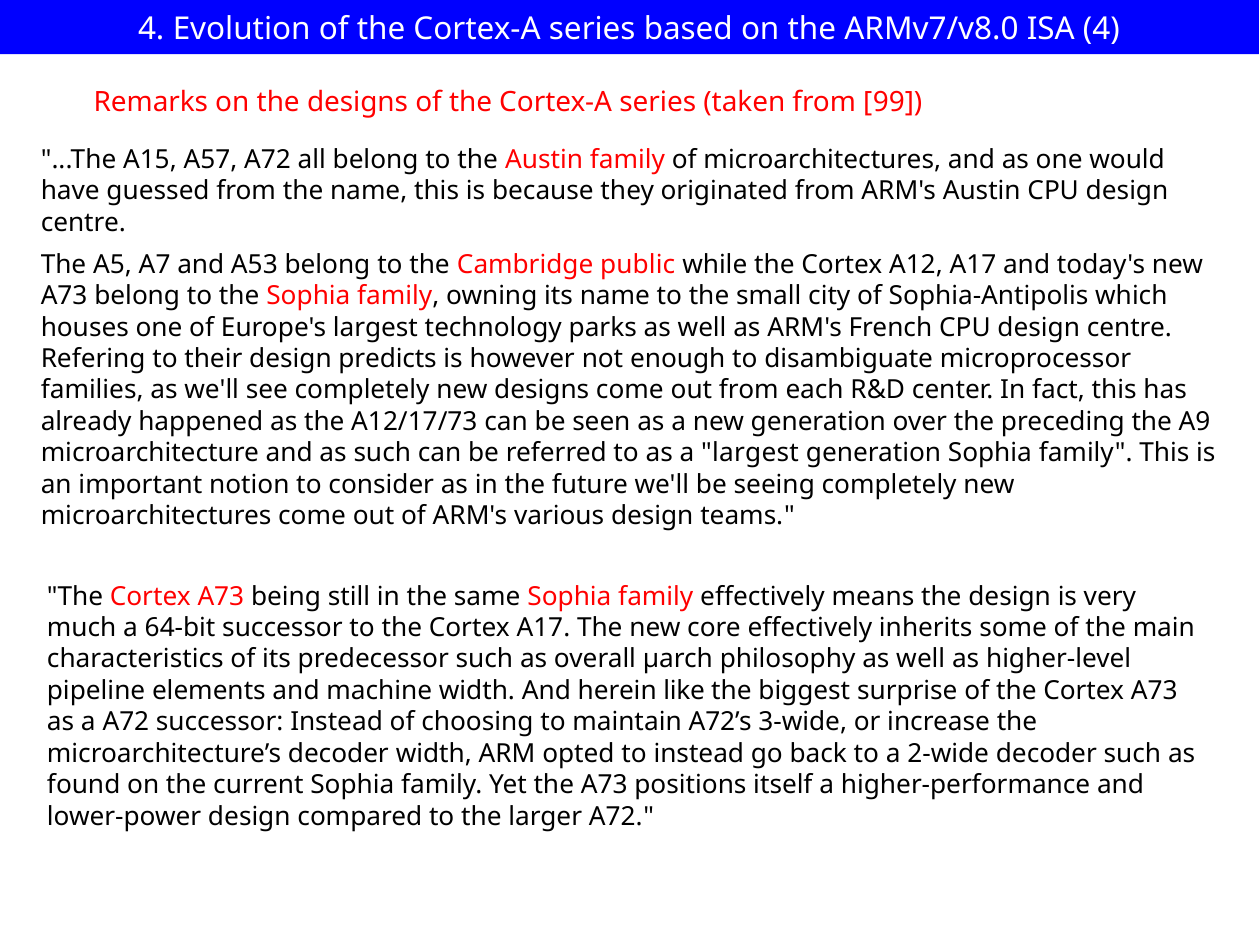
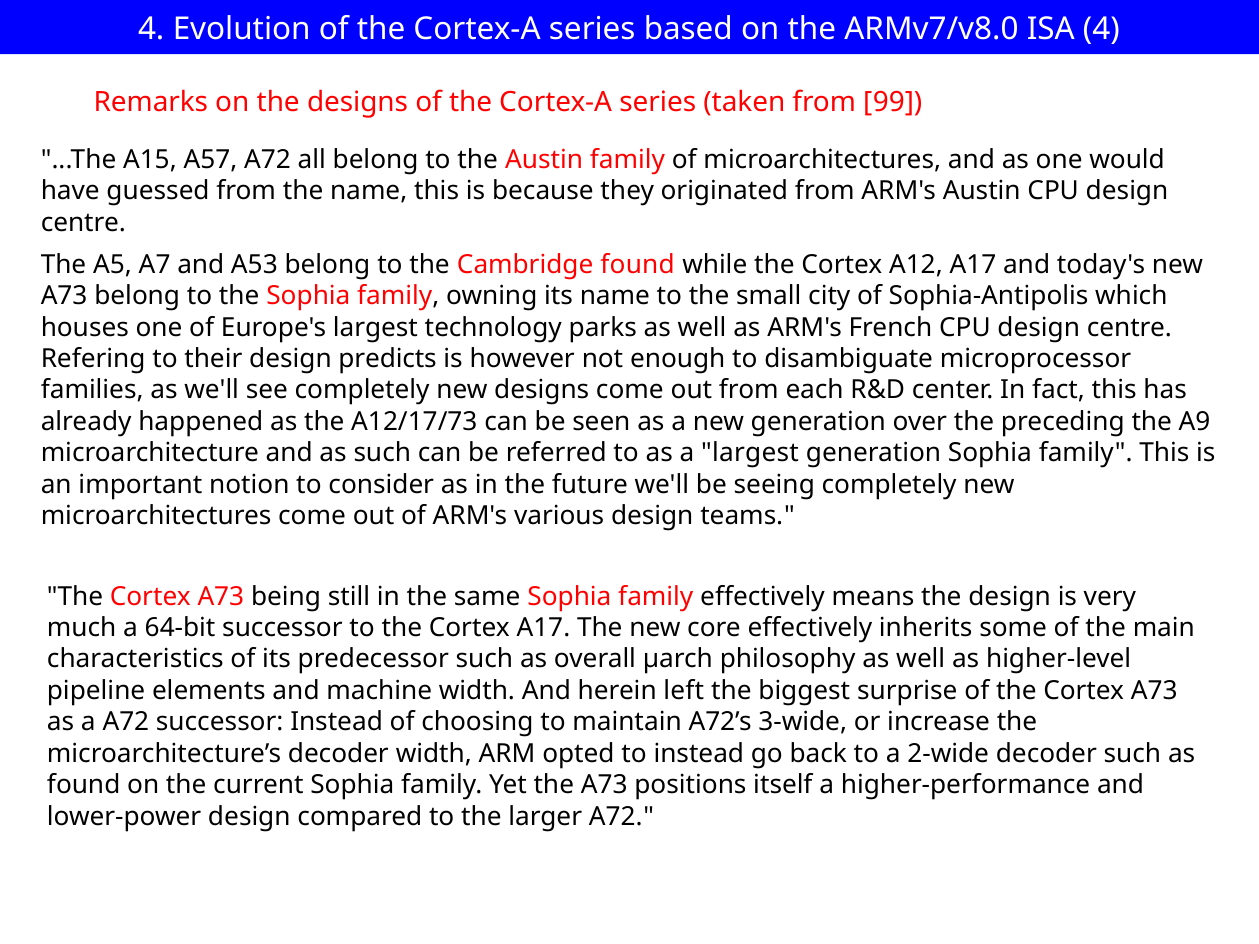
Cambridge public: public -> found
like: like -> left
